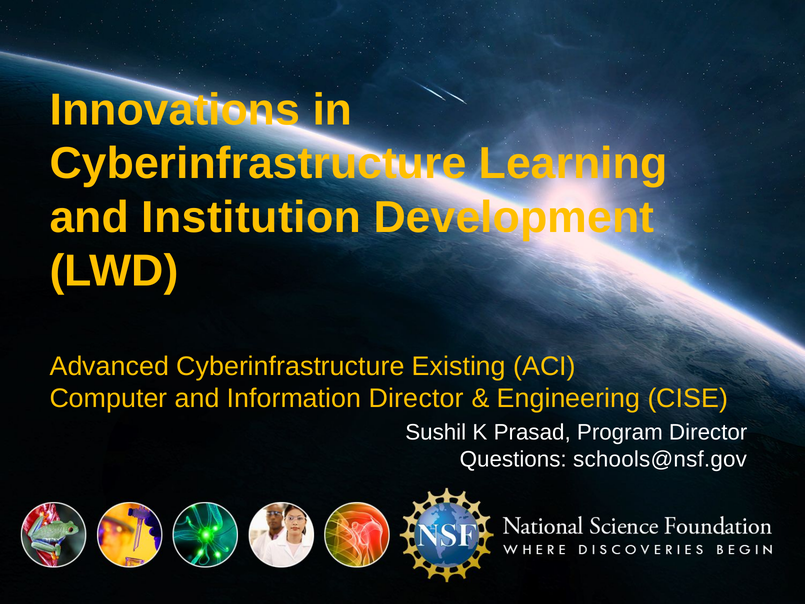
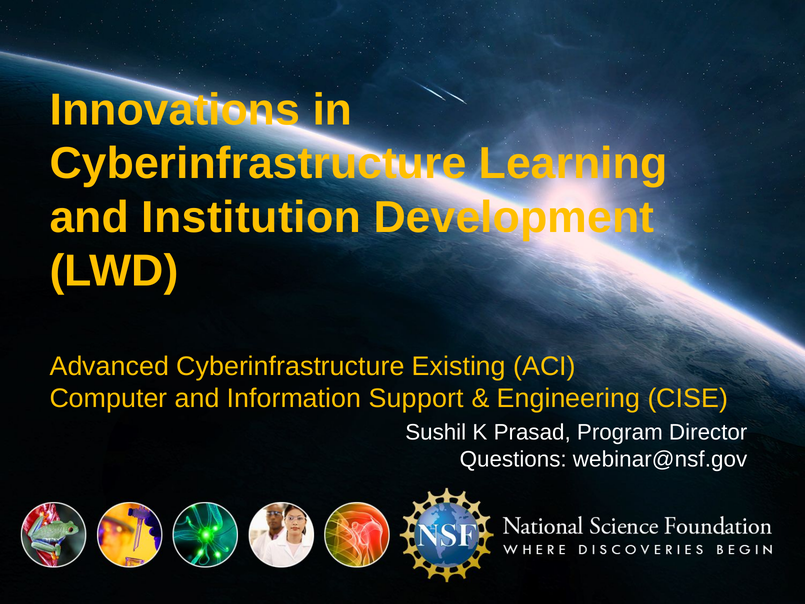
Information Director: Director -> Support
schools@nsf.gov: schools@nsf.gov -> webinar@nsf.gov
